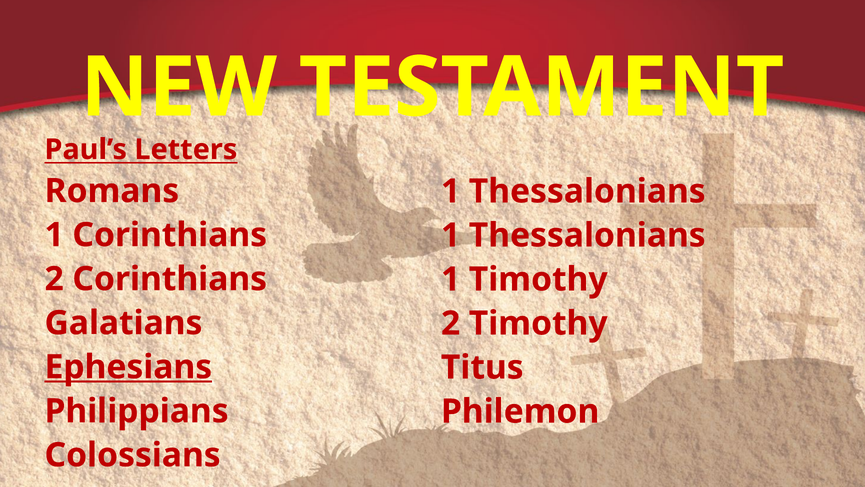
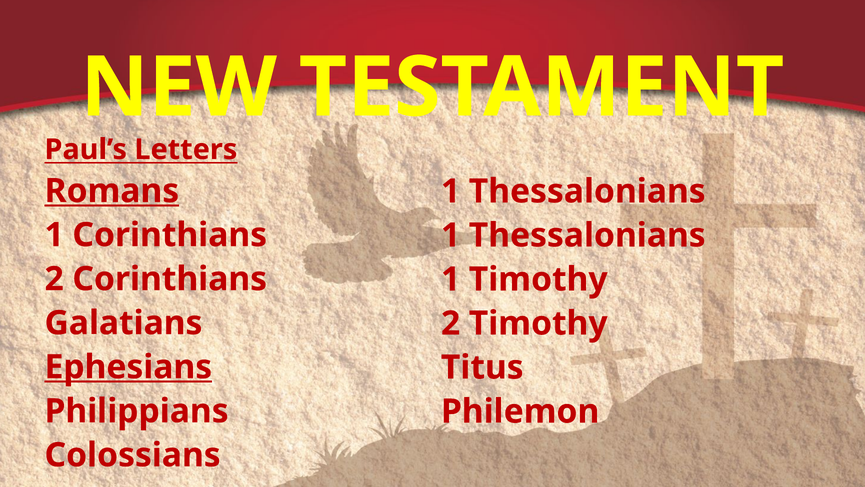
Romans underline: none -> present
